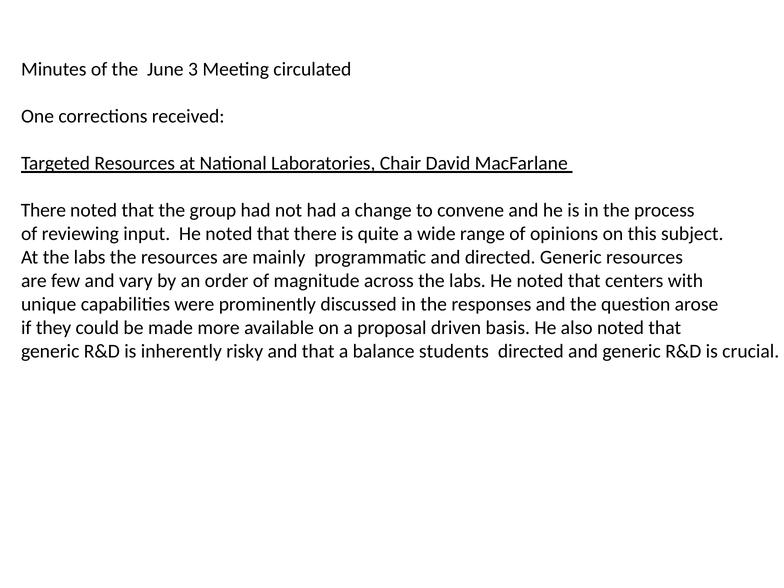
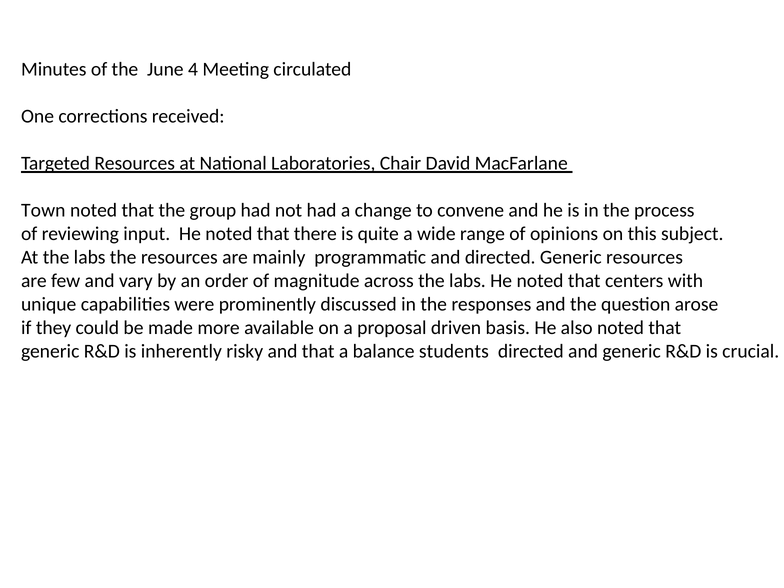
3: 3 -> 4
There at (43, 210): There -> Town
